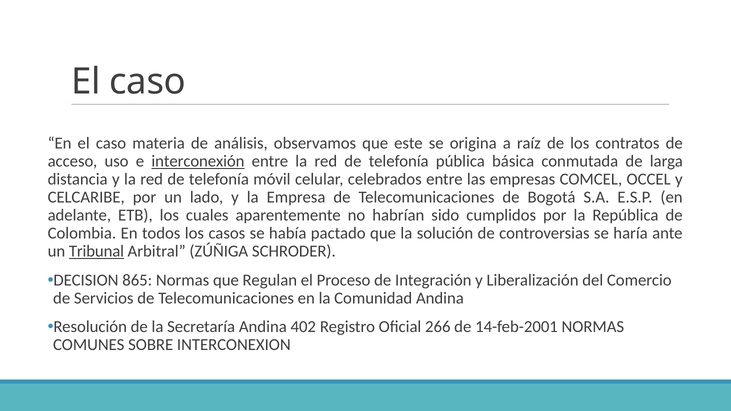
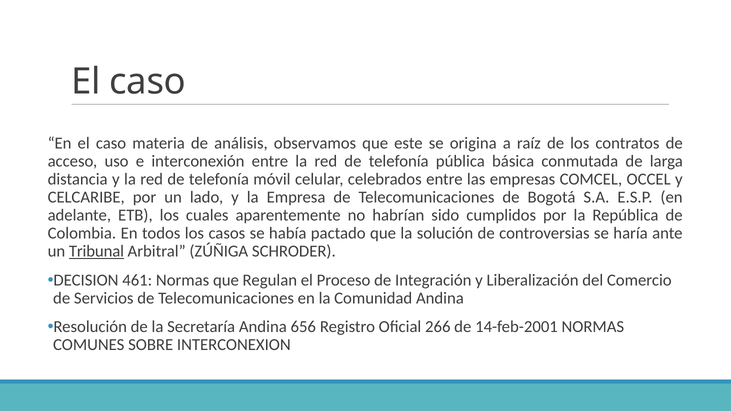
interconexión underline: present -> none
865: 865 -> 461
402: 402 -> 656
